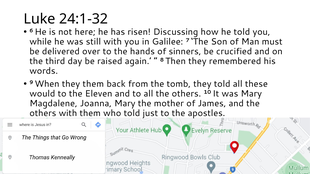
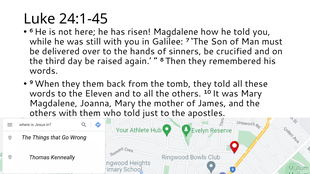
24:1-32: 24:1-32 -> 24:1-45
risen Discussing: Discussing -> Magdalene
would at (42, 94): would -> words
